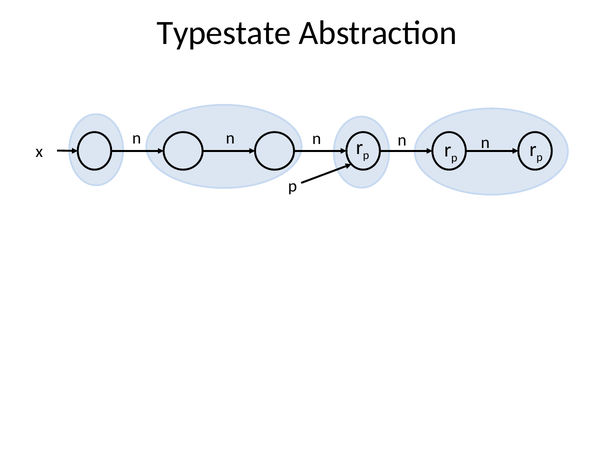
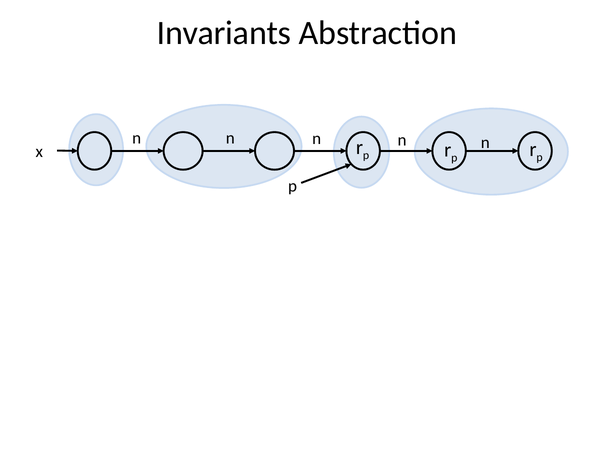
Typestate: Typestate -> Invariants
